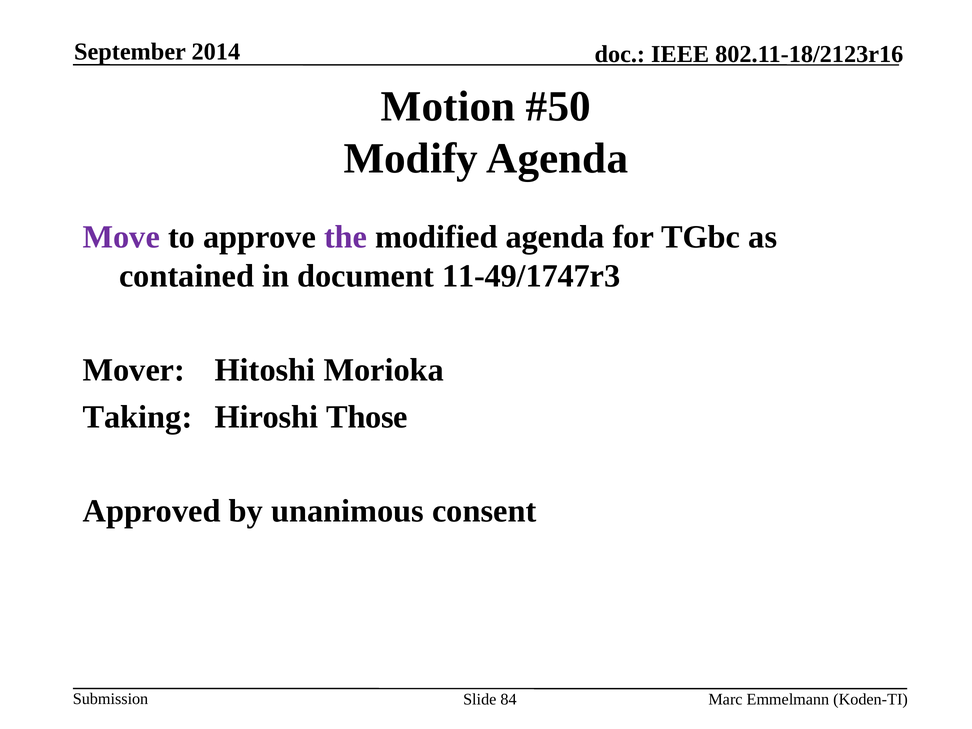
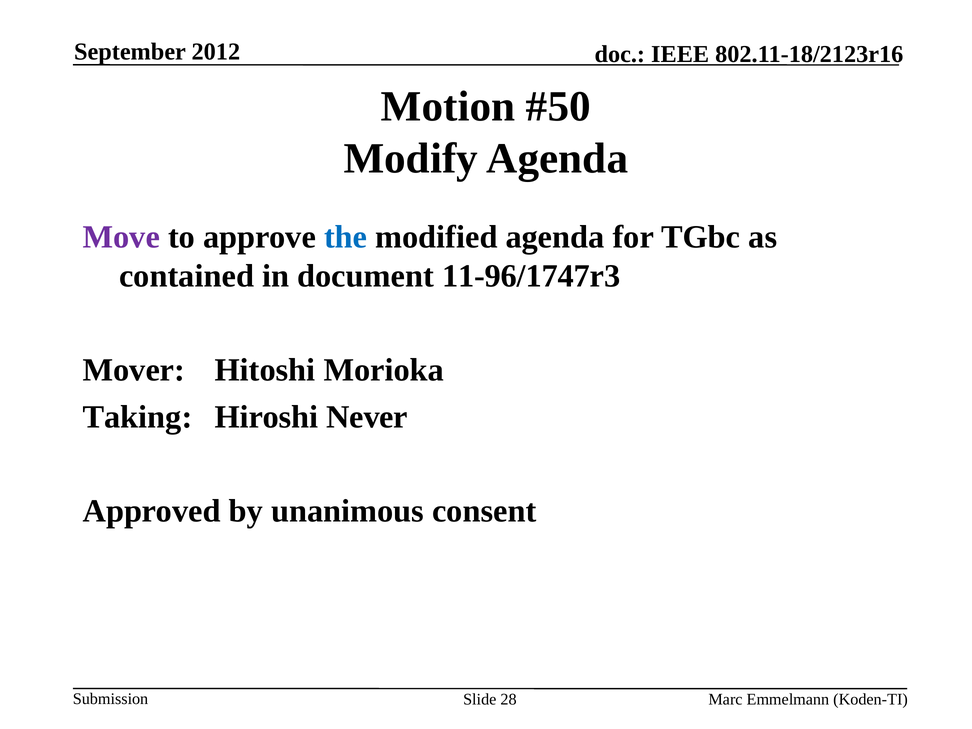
2014: 2014 -> 2012
the colour: purple -> blue
11-49/1747r3: 11-49/1747r3 -> 11-96/1747r3
Those: Those -> Never
84: 84 -> 28
